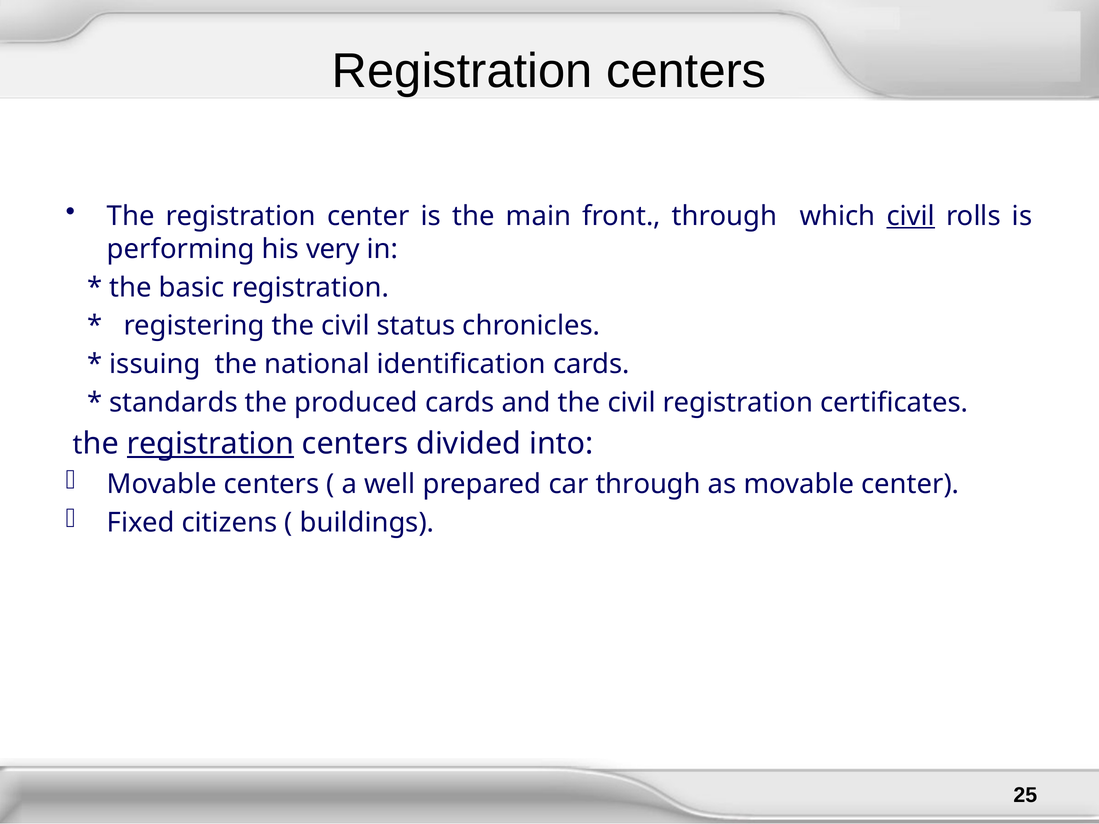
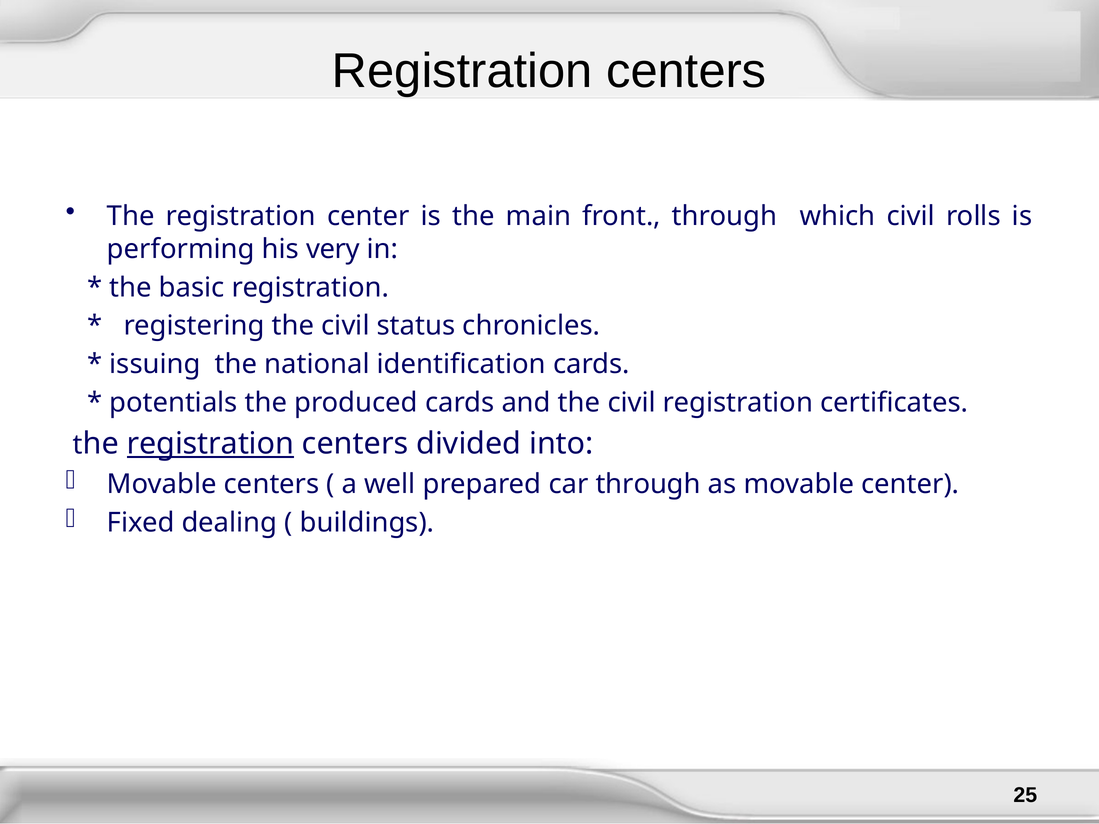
civil at (911, 216) underline: present -> none
standards: standards -> potentials
citizens: citizens -> dealing
